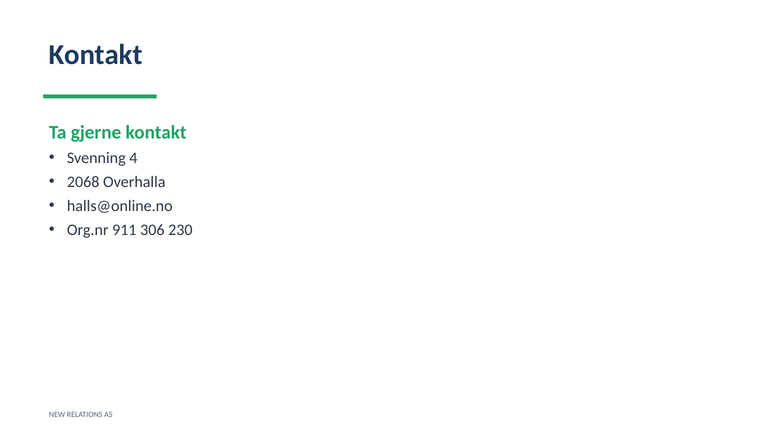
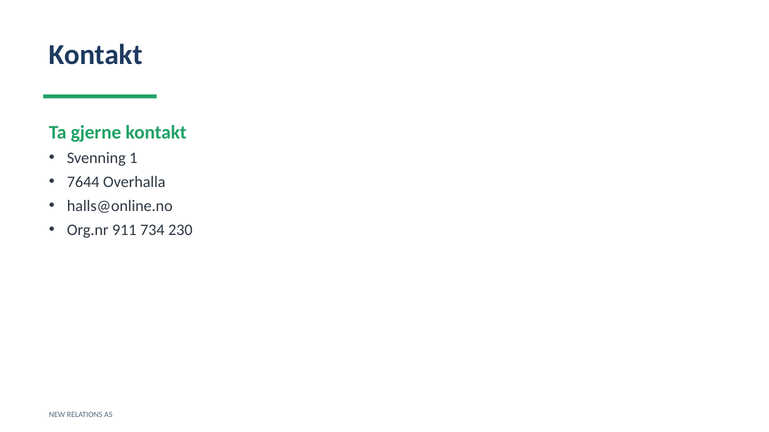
4: 4 -> 1
2068: 2068 -> 7644
306: 306 -> 734
